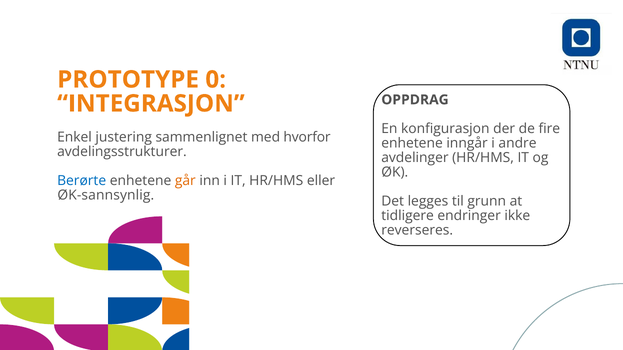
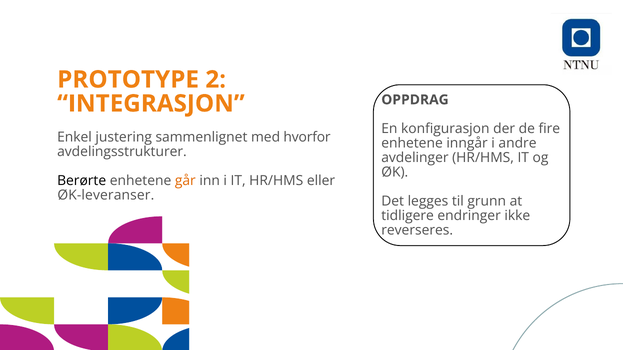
0: 0 -> 2
Berørte colour: blue -> black
ØK-sannsynlig: ØK-sannsynlig -> ØK-leveranser
